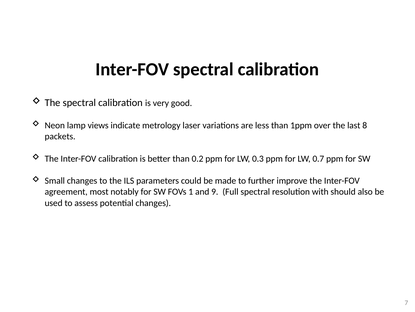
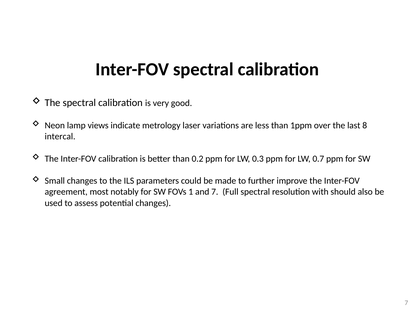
packets: packets -> intercal
and 9: 9 -> 7
